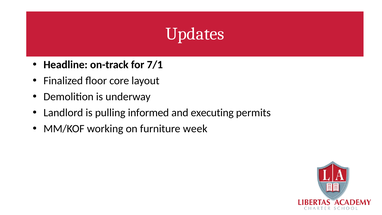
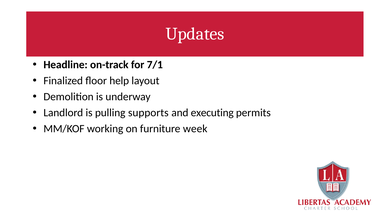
core: core -> help
informed: informed -> supports
